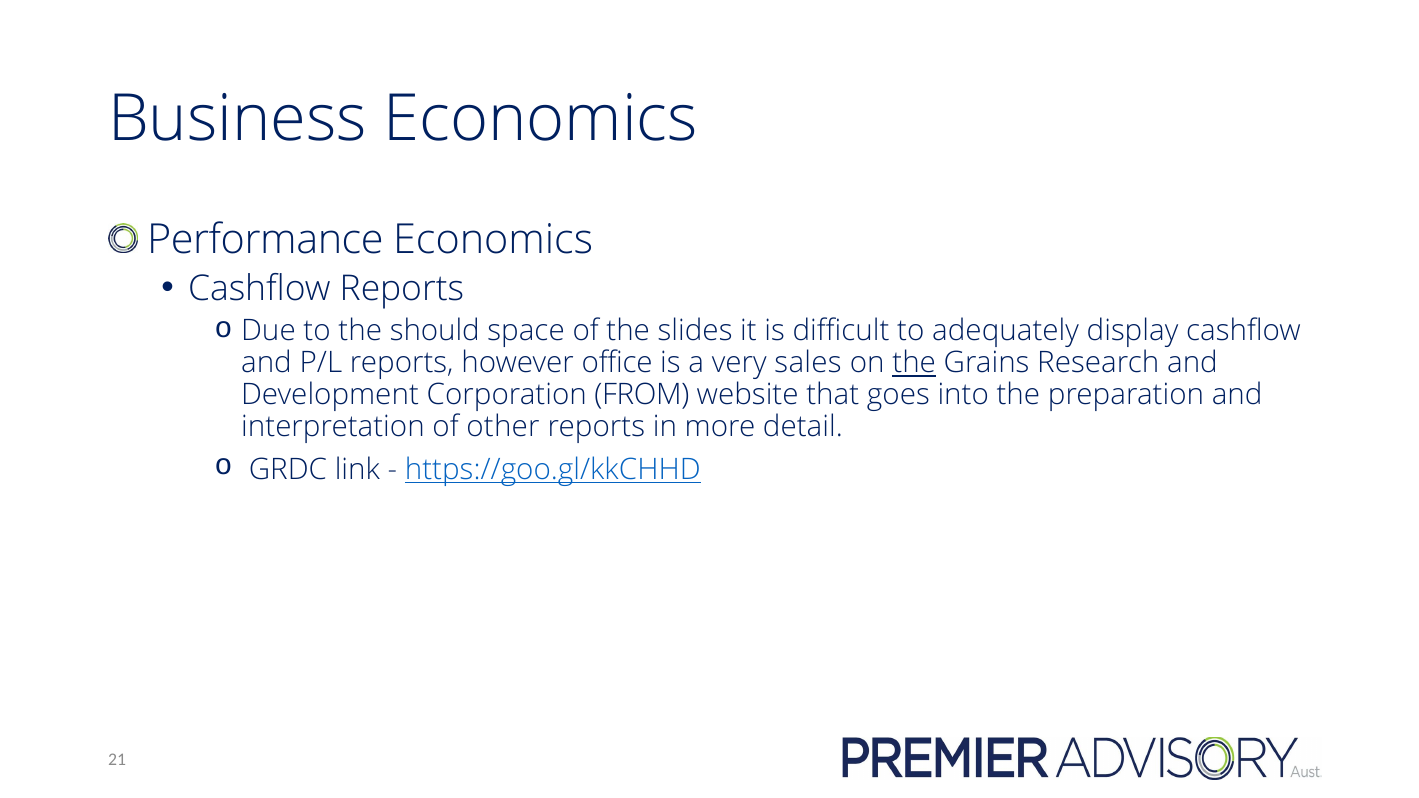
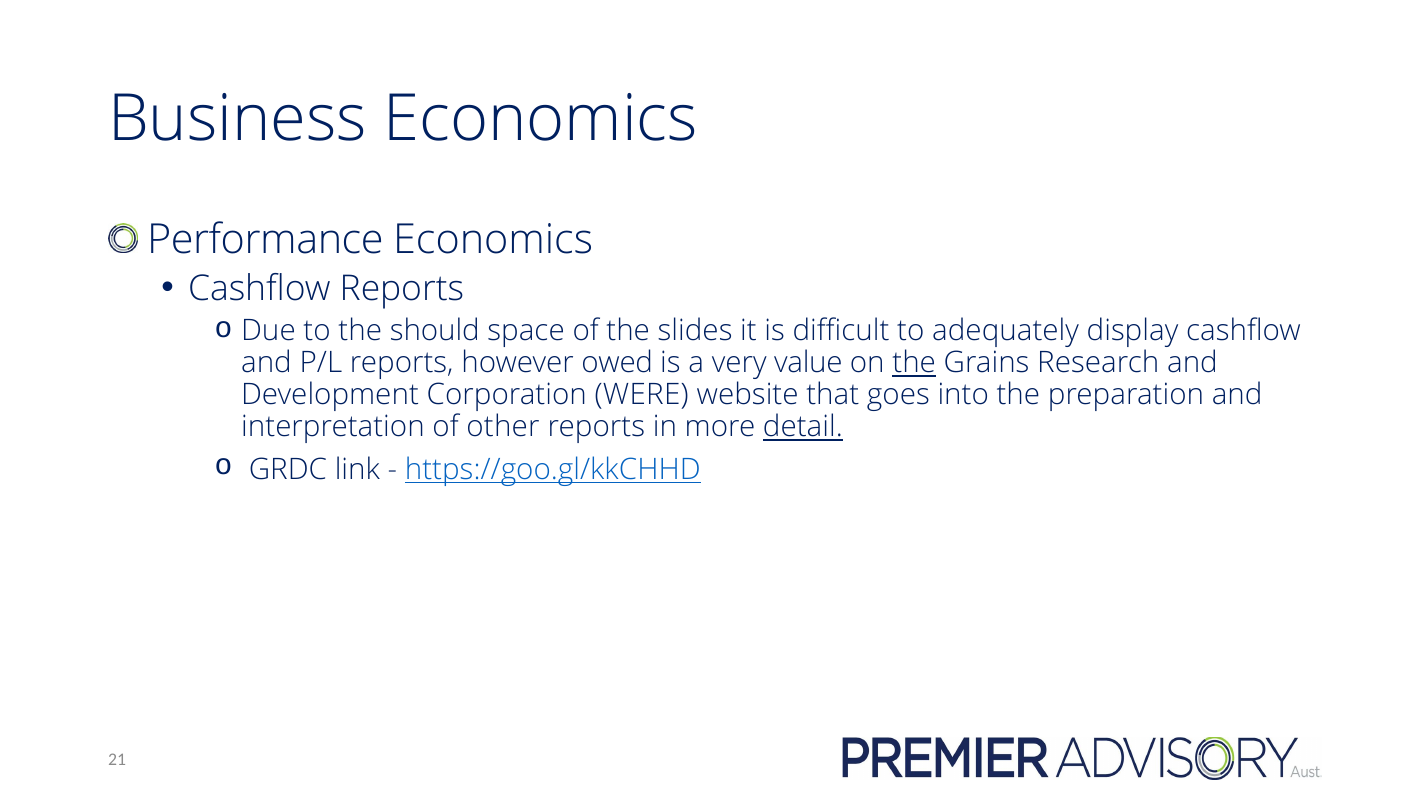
office: office -> owed
sales: sales -> value
FROM: FROM -> WERE
detail underline: none -> present
